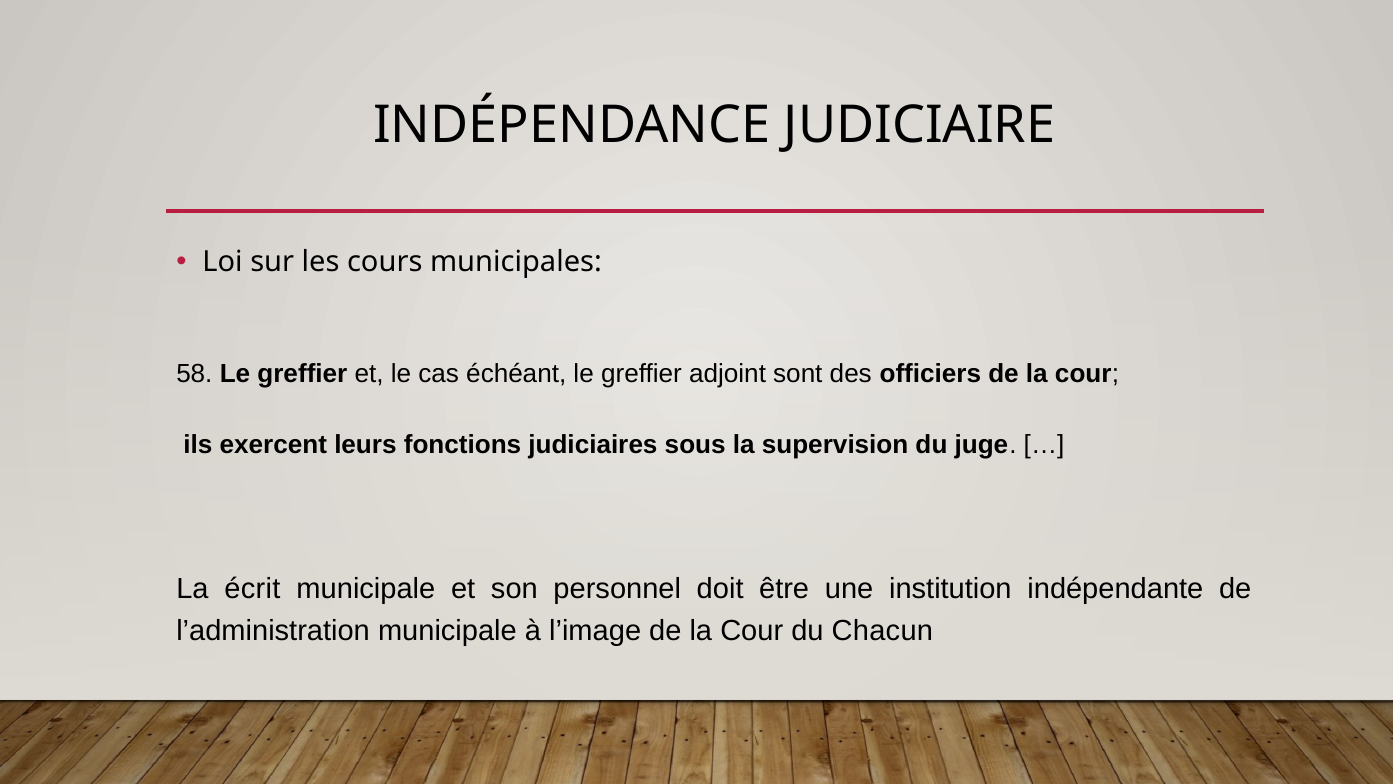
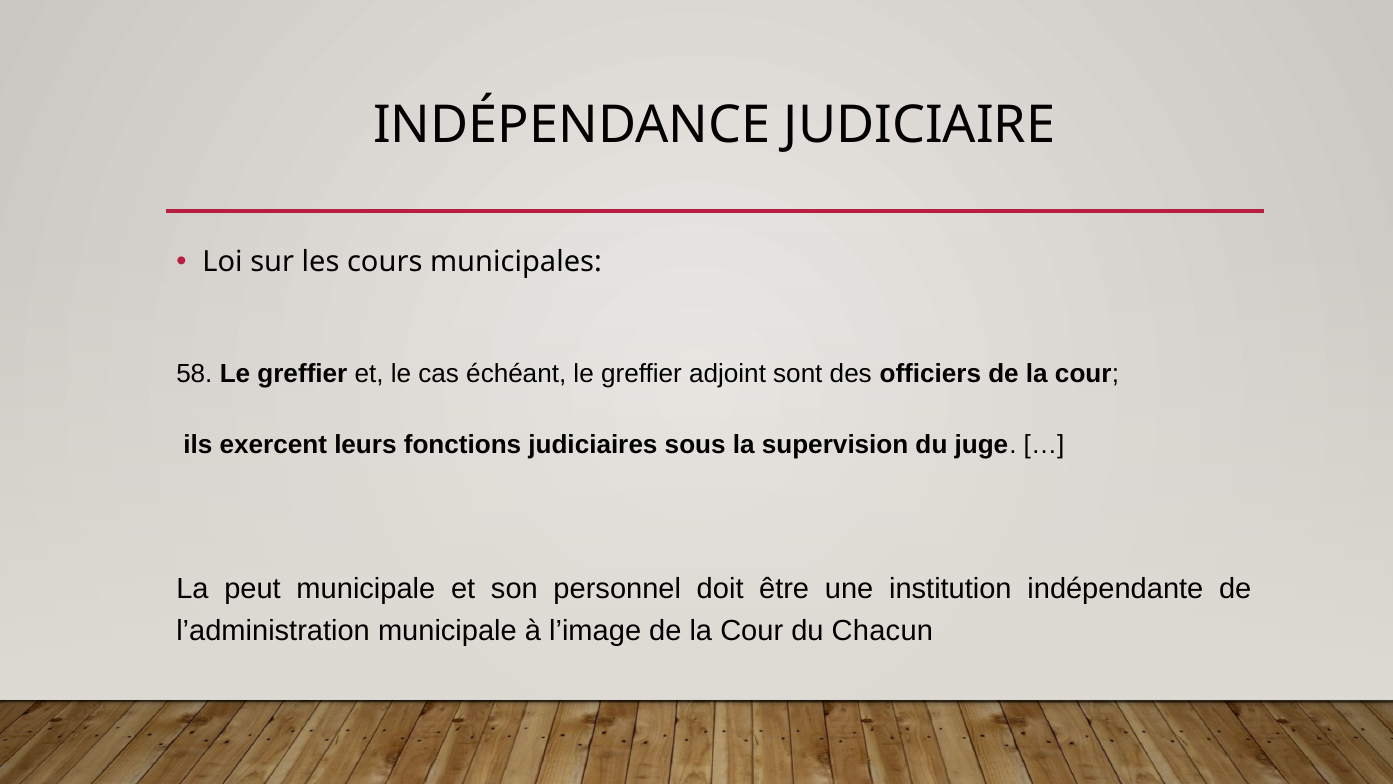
écrit: écrit -> peut
